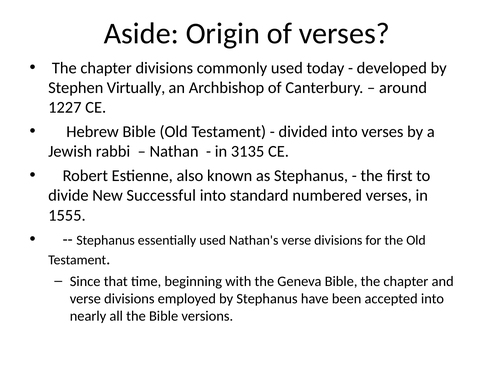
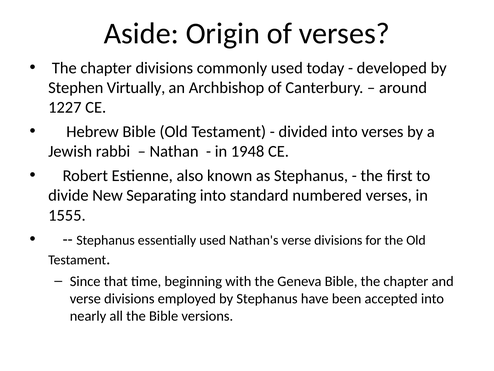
3135: 3135 -> 1948
Successful: Successful -> Separating
